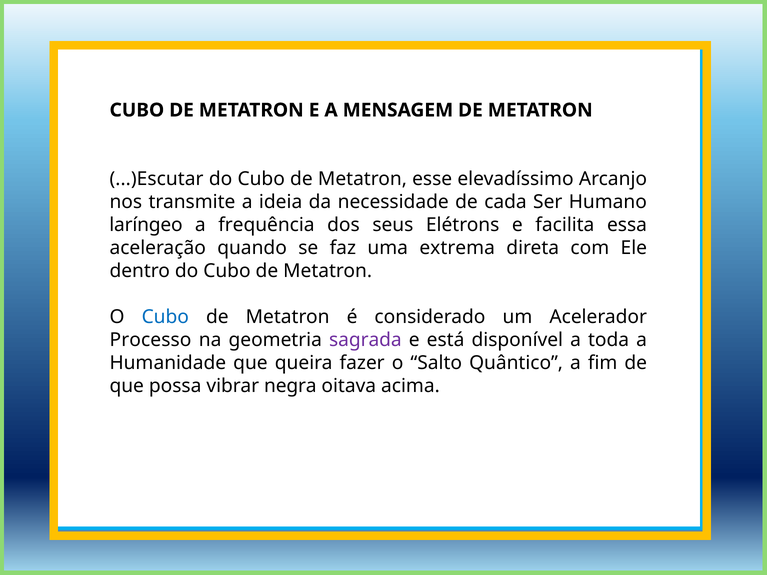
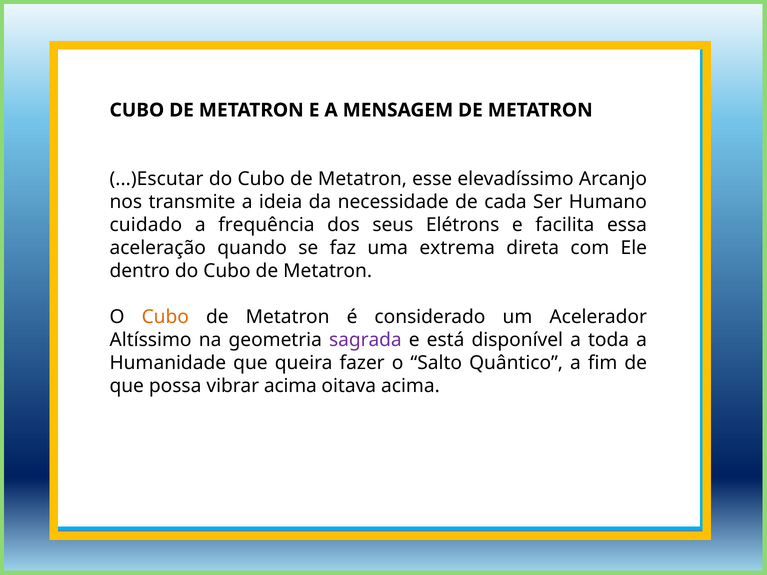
laríngeo: laríngeo -> cuidado
Cubo at (165, 317) colour: blue -> orange
Processo: Processo -> Altíssimo
vibrar negra: negra -> acima
